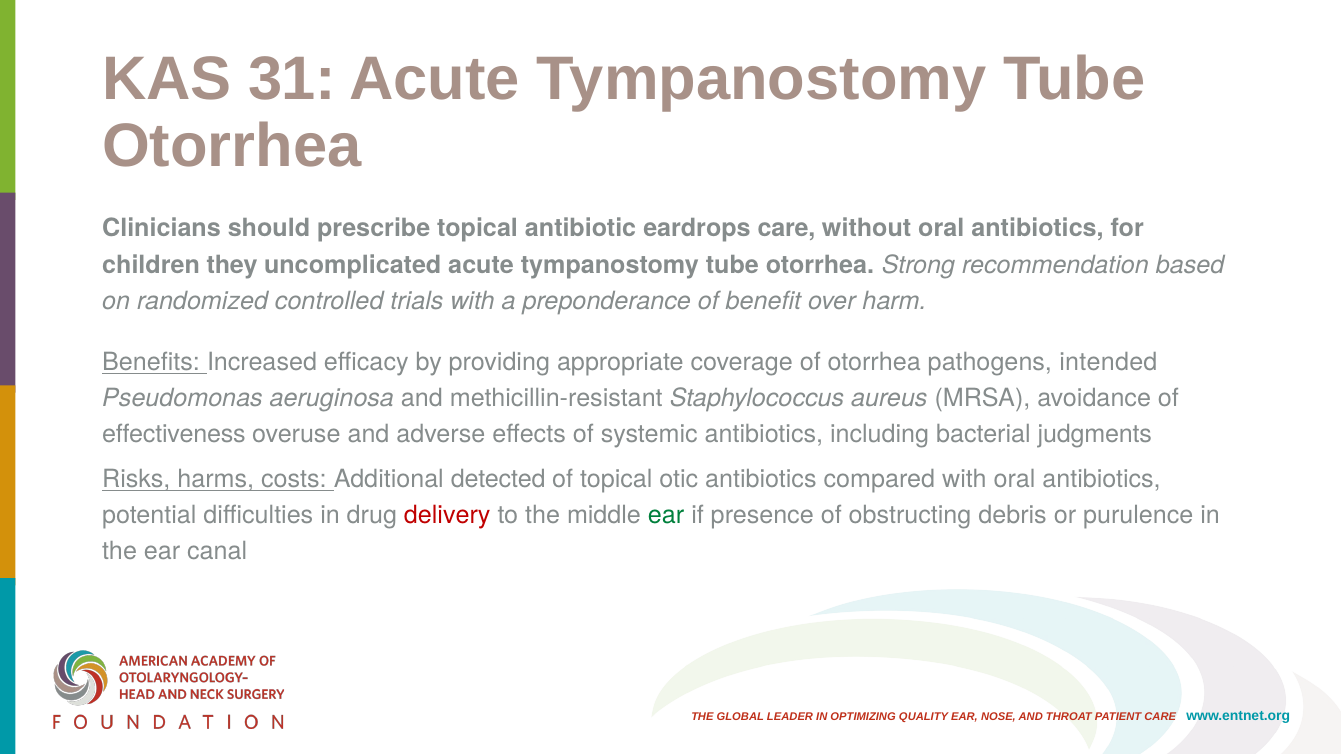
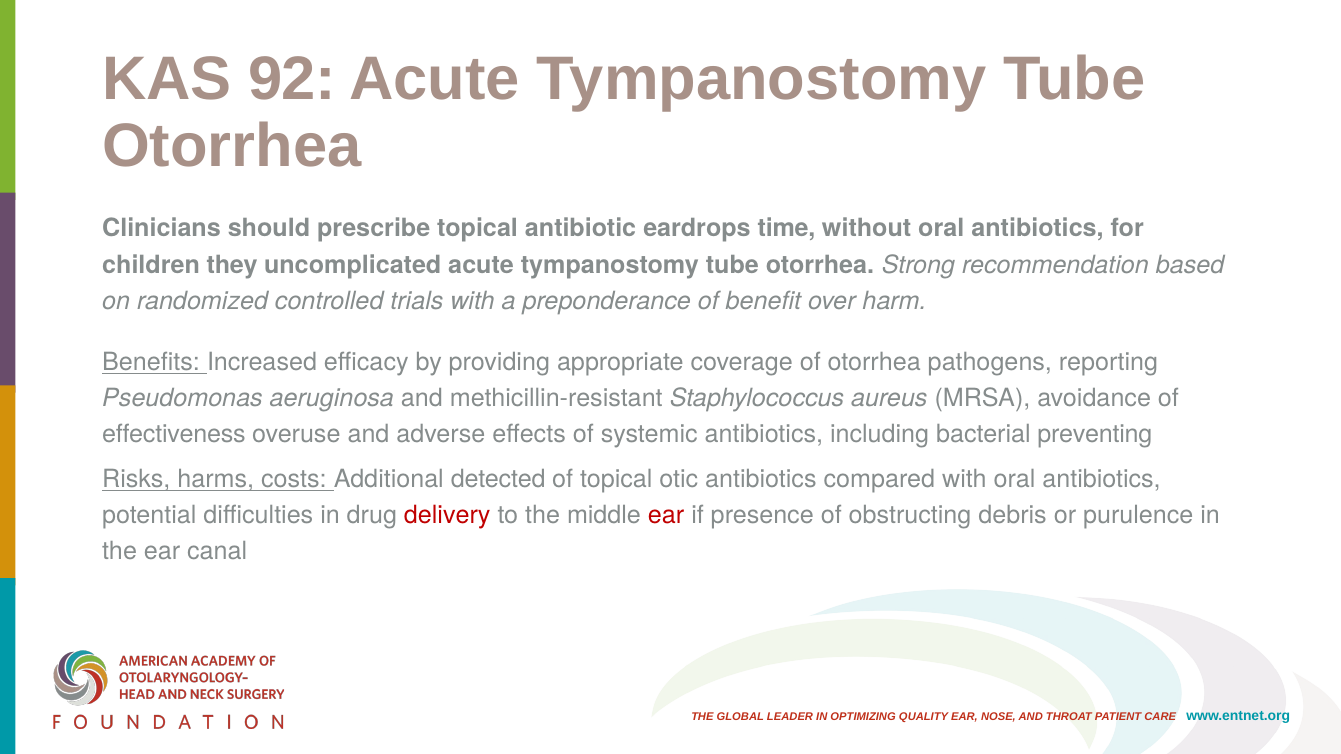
31: 31 -> 92
eardrops care: care -> time
intended: intended -> reporting
judgments: judgments -> preventing
ear at (666, 516) colour: green -> red
